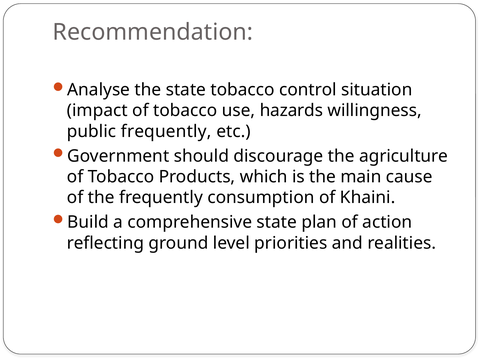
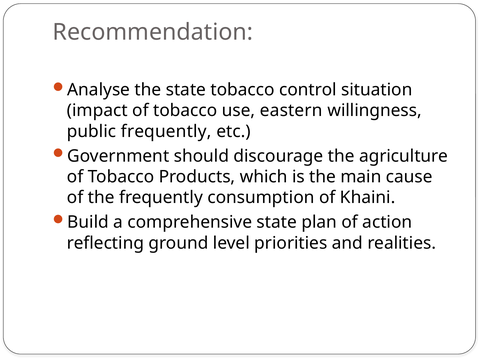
hazards: hazards -> eastern
